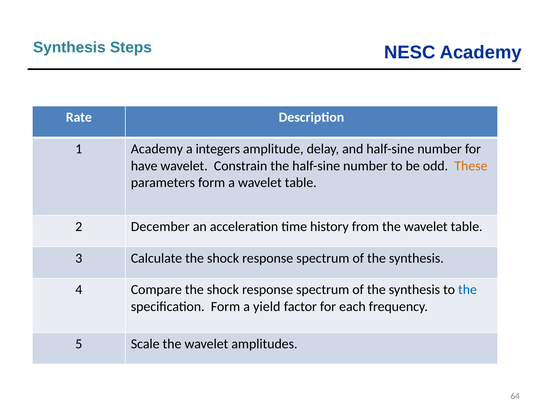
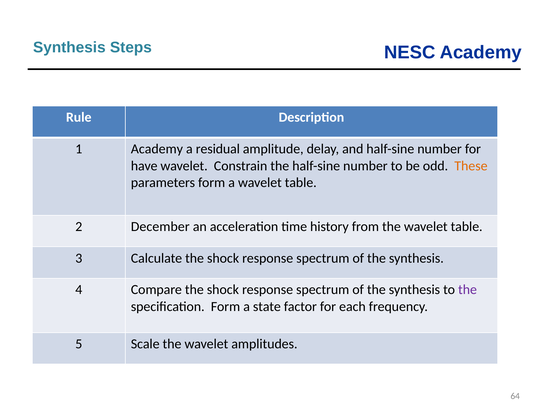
Rate: Rate -> Rule
integers: integers -> residual
the at (468, 289) colour: blue -> purple
yield: yield -> state
